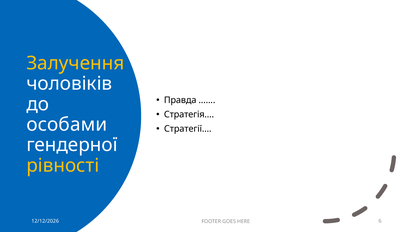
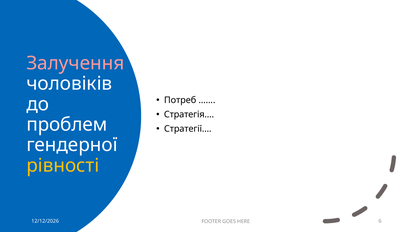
Залучення colour: yellow -> pink
Правда: Правда -> Потреб
особами: особами -> проблем
